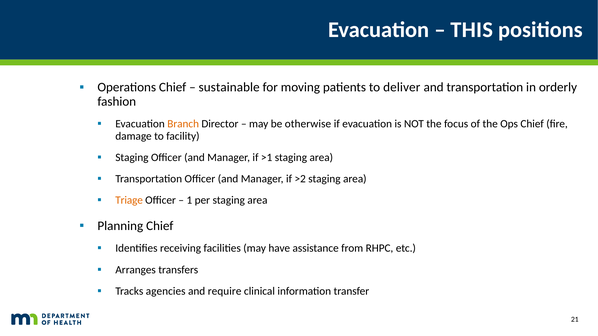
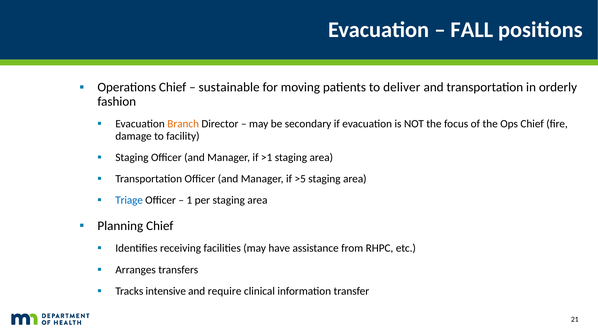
THIS: THIS -> FALL
otherwise: otherwise -> secondary
>2: >2 -> >5
Triage colour: orange -> blue
agencies: agencies -> intensive
